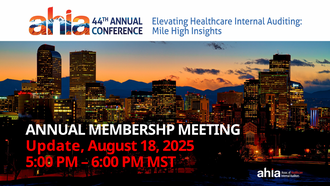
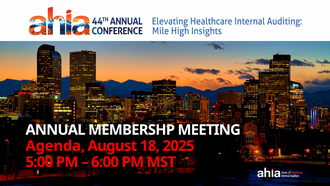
Update: Update -> Agenda
